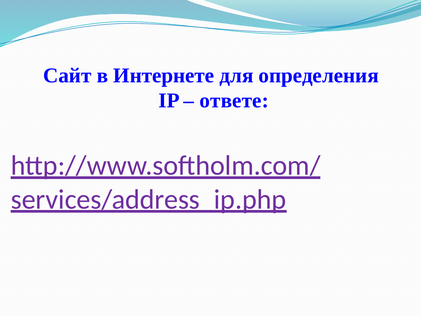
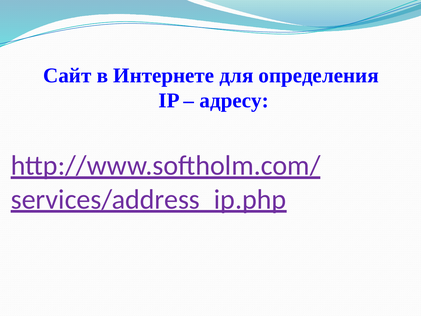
ответе: ответе -> адресу
